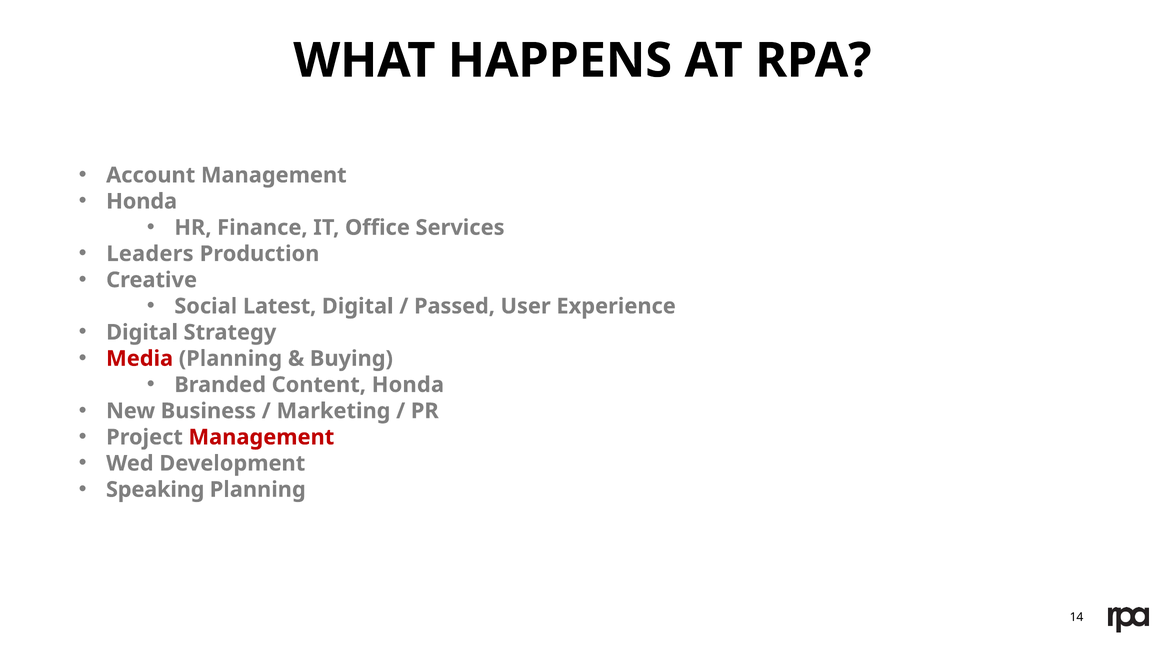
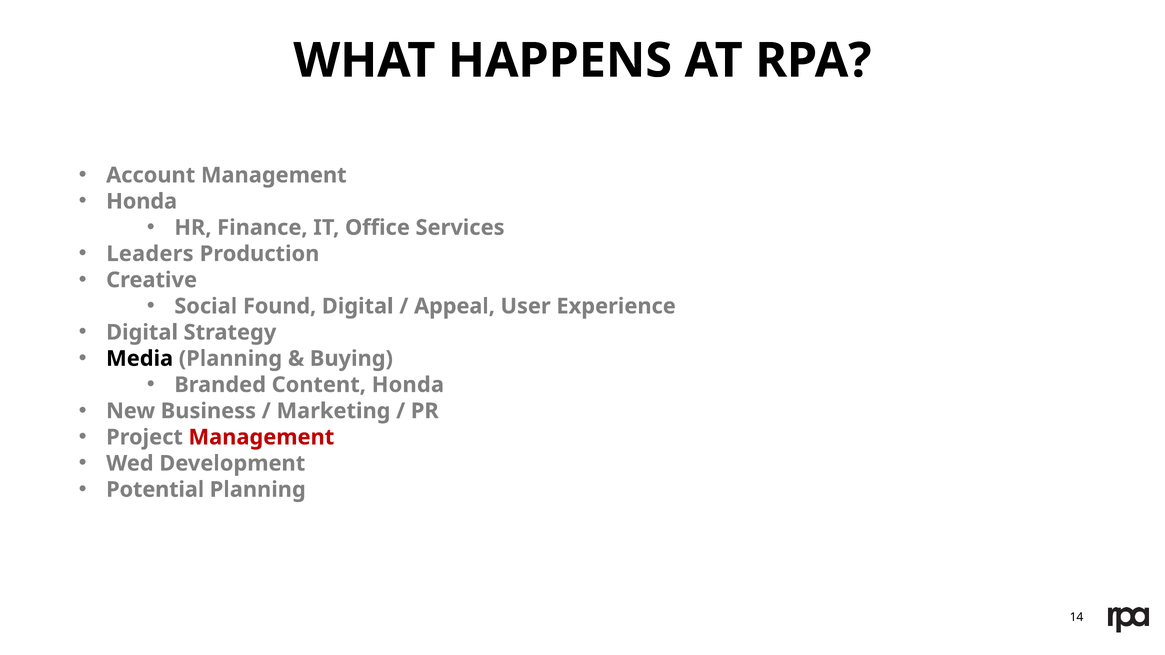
Latest: Latest -> Found
Passed: Passed -> Appeal
Media colour: red -> black
Speaking: Speaking -> Potential
